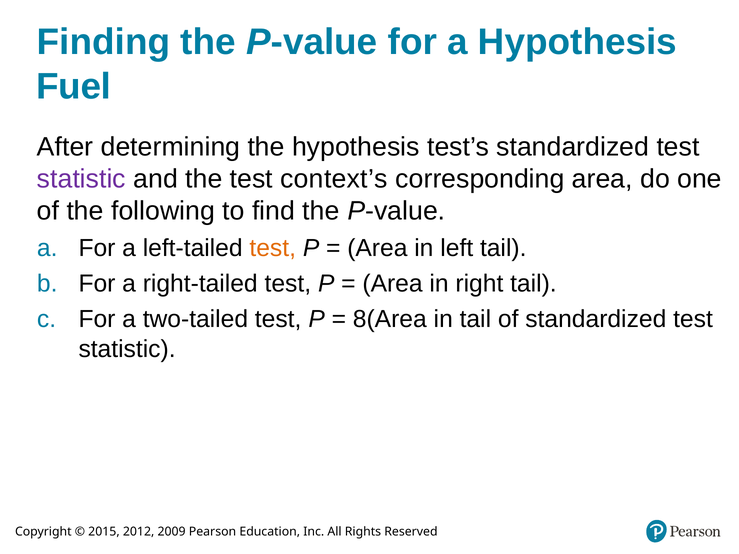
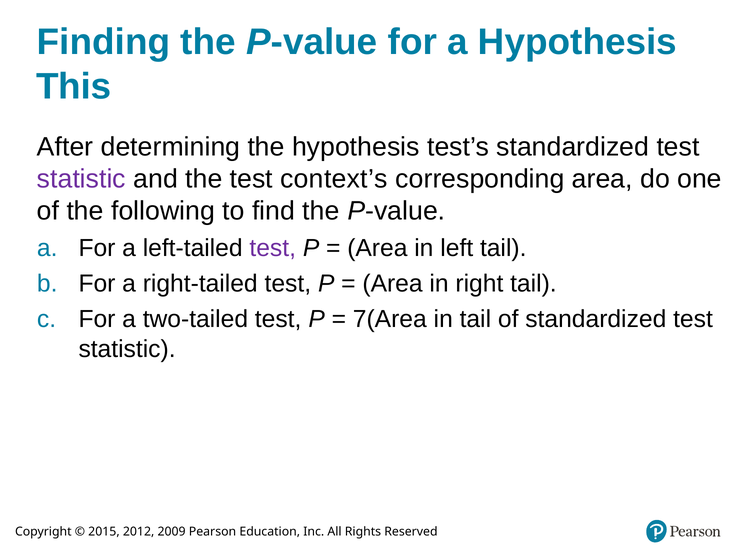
Fuel: Fuel -> This
test at (273, 248) colour: orange -> purple
8(Area: 8(Area -> 7(Area
